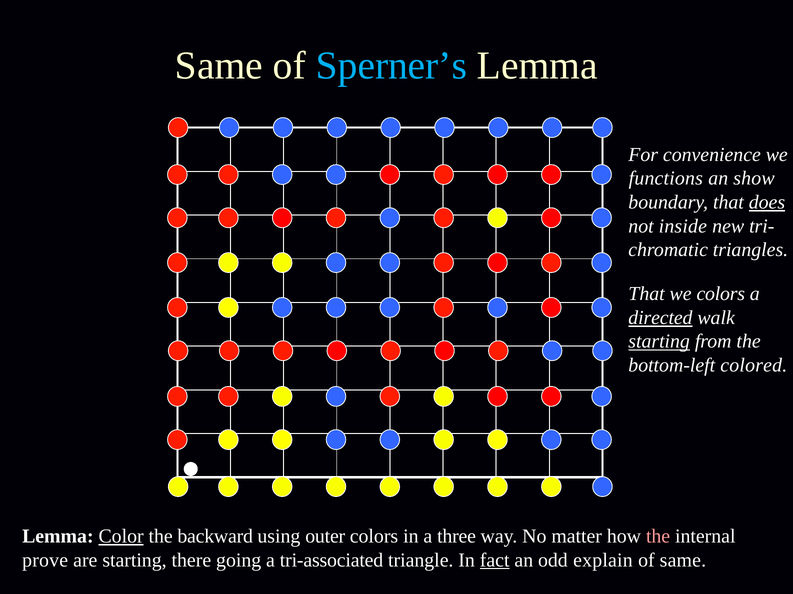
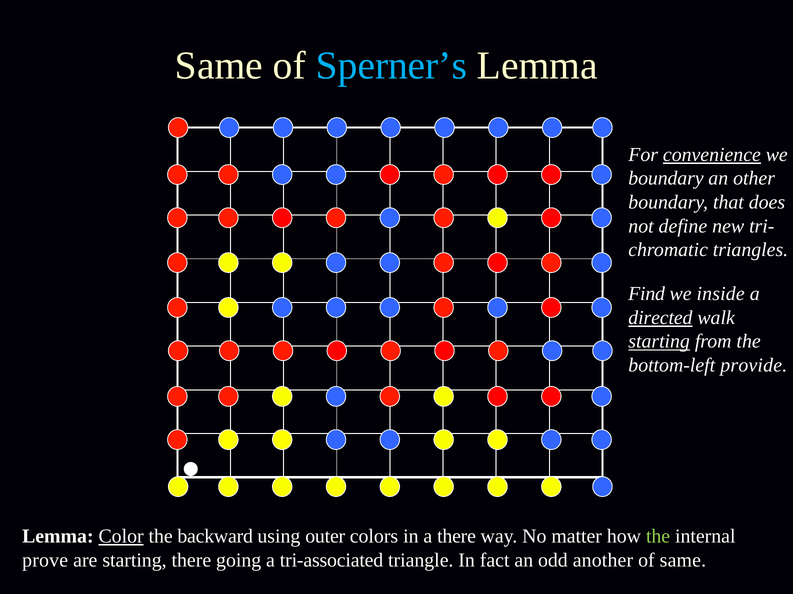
convenience underline: none -> present
functions at (666, 179): functions -> boundary
show: show -> other
does underline: present -> none
inside: inside -> define
That at (647, 294): That -> Find
we colors: colors -> inside
colored: colored -> provide
a three: three -> there
the at (658, 537) colour: pink -> light green
fact underline: present -> none
explain: explain -> another
